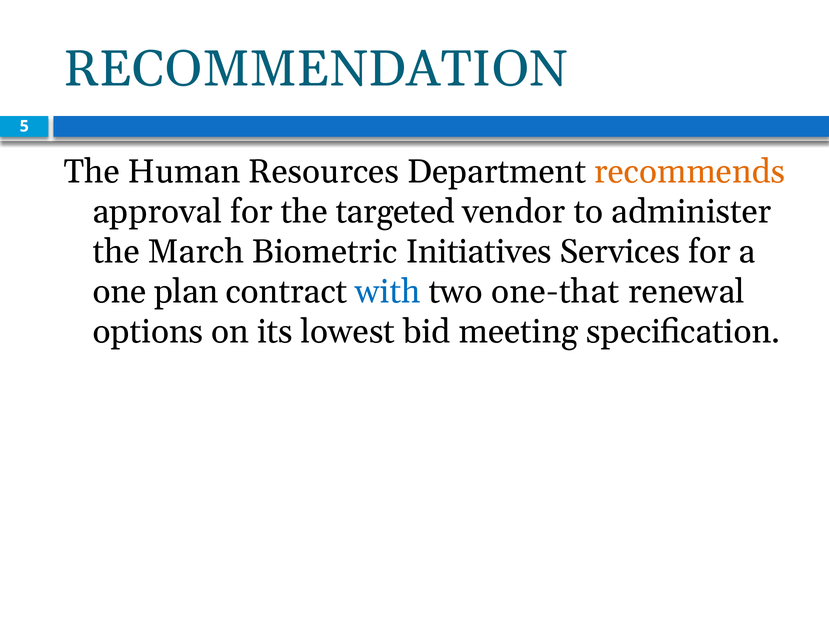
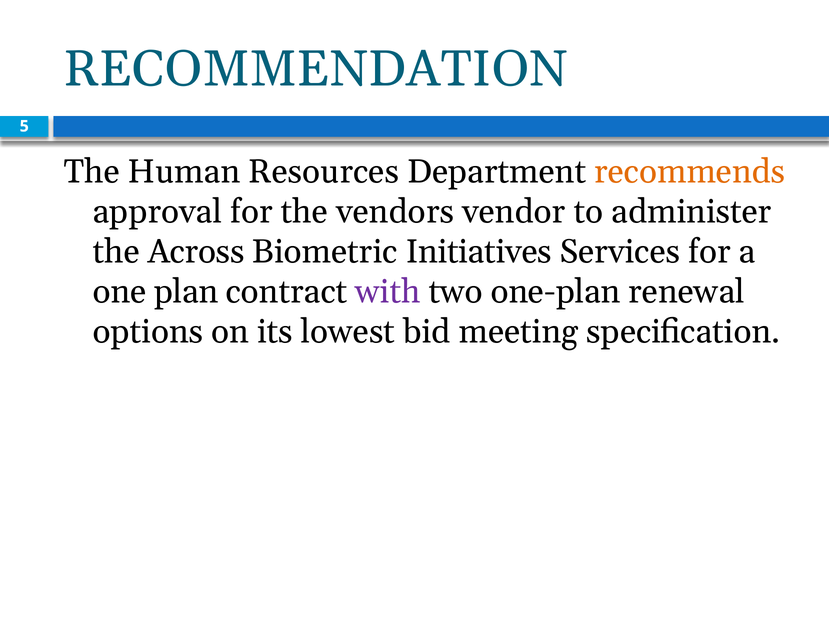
targeted: targeted -> vendors
March: March -> Across
with colour: blue -> purple
one-that: one-that -> one-plan
